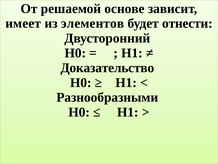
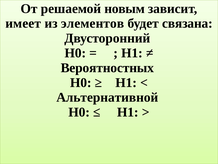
основе: основе -> новым
отнести: отнести -> связана
Доказательство: Доказательство -> Вероятностных
Разнообразными: Разнообразными -> Альтернативной
